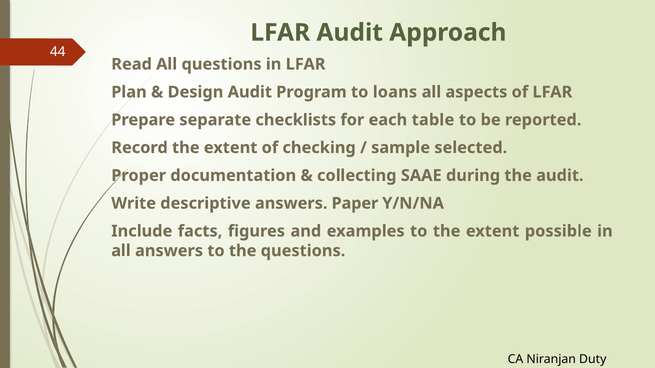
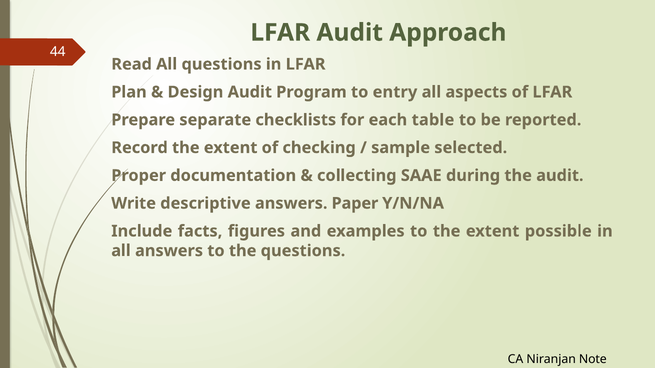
loans: loans -> entry
Duty: Duty -> Note
